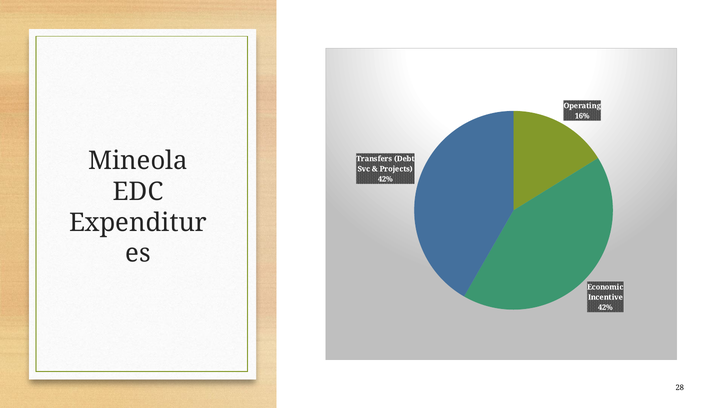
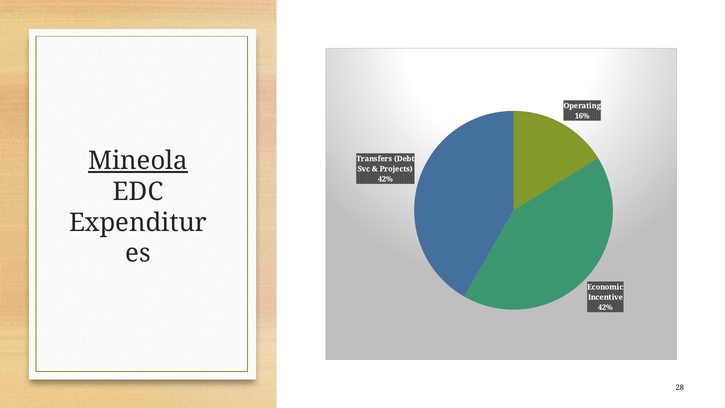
Mineola underline: none -> present
